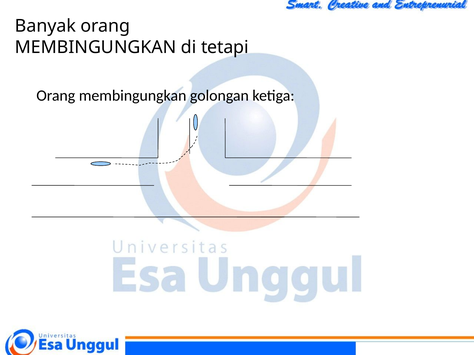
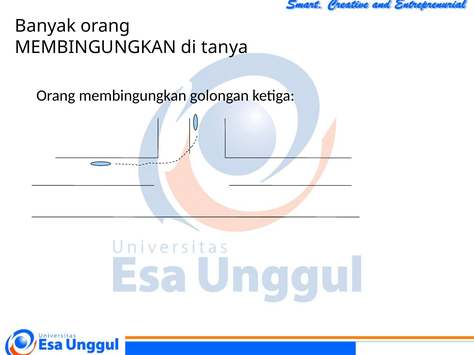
tetapi: tetapi -> tanya
